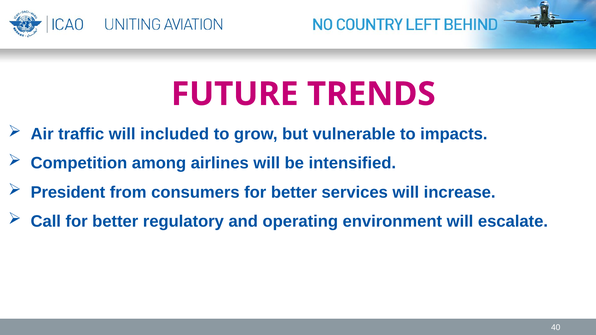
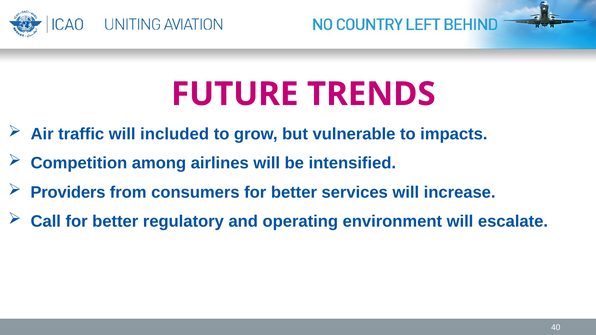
President: President -> Providers
